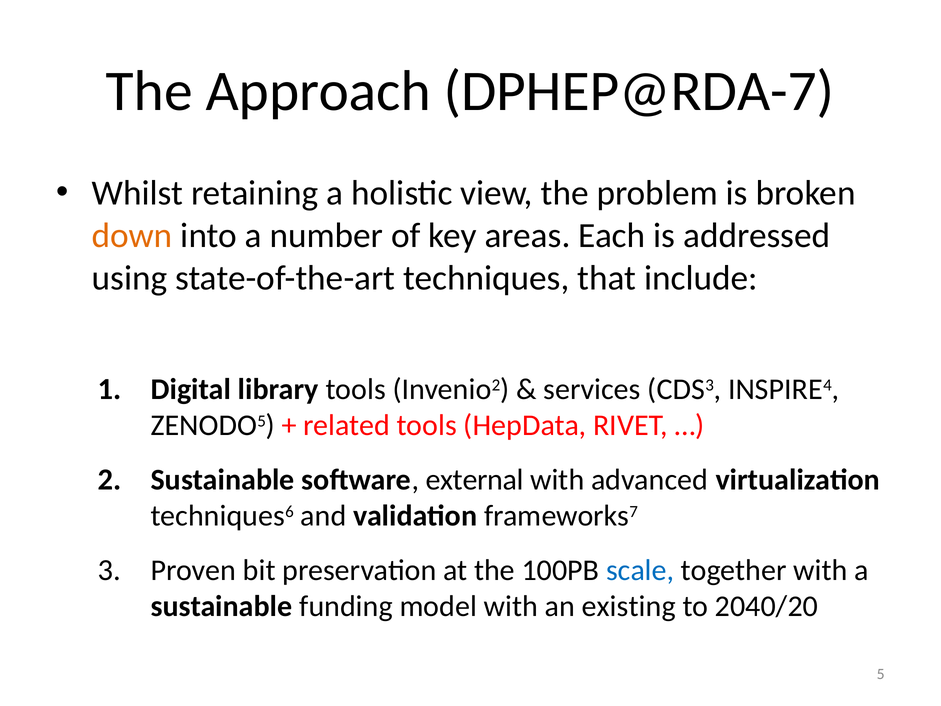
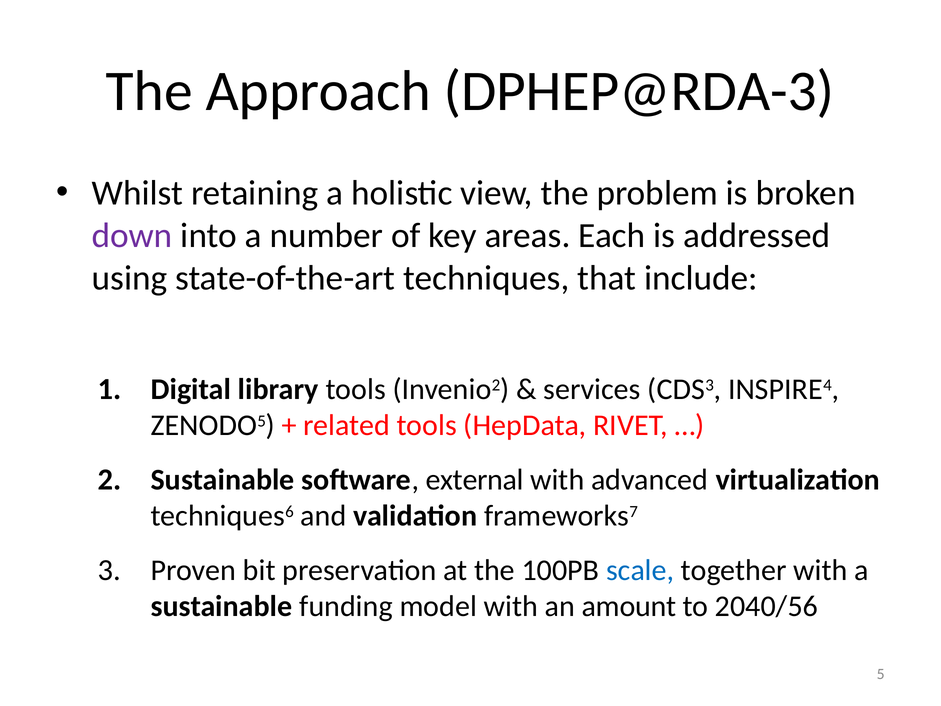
DPHEP@RDA-7: DPHEP@RDA-7 -> DPHEP@RDA-3
down colour: orange -> purple
existing: existing -> amount
2040/20: 2040/20 -> 2040/56
